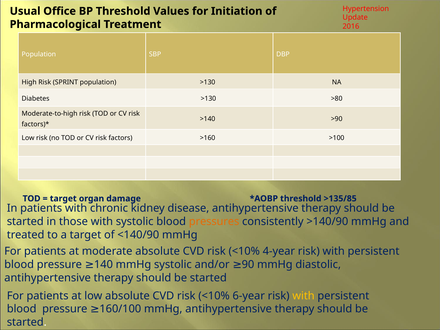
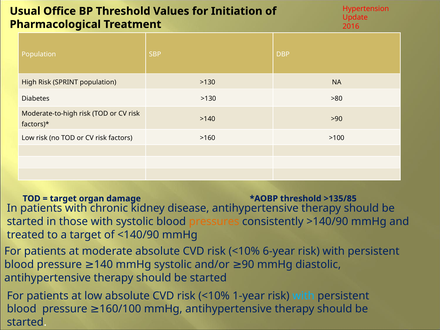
4-year: 4-year -> 6-year
6-year: 6-year -> 1-year
with at (304, 296) colour: yellow -> light blue
